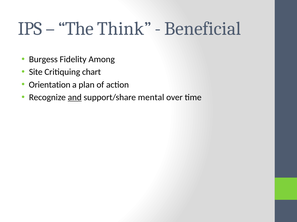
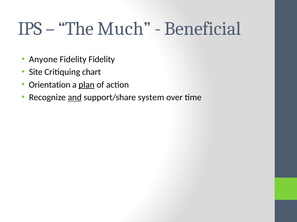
Think: Think -> Much
Burgess: Burgess -> Anyone
Fidelity Among: Among -> Fidelity
plan underline: none -> present
mental: mental -> system
